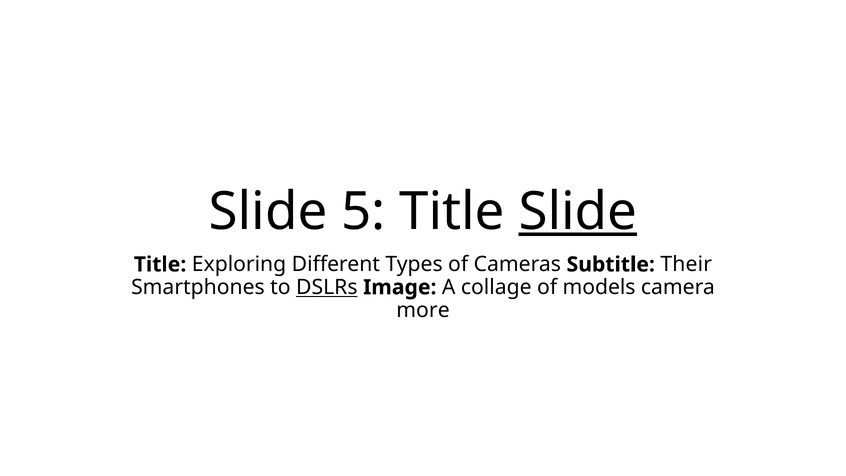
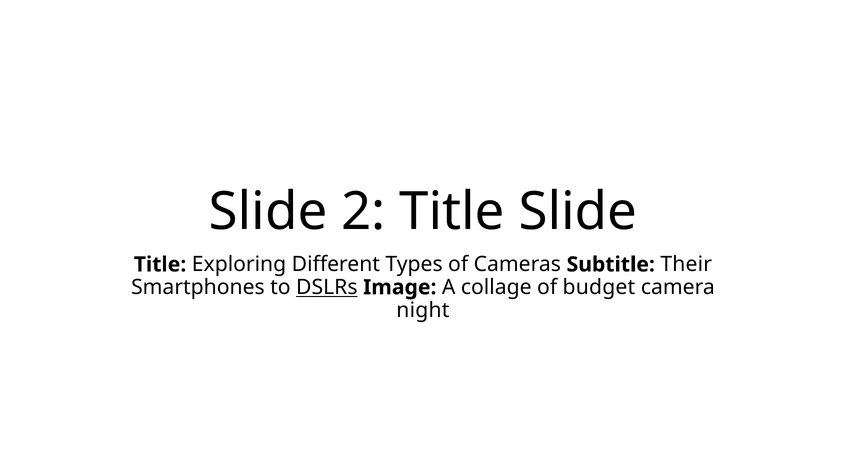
5: 5 -> 2
Slide at (578, 211) underline: present -> none
models: models -> budget
more: more -> night
